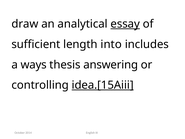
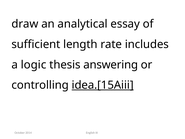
essay underline: present -> none
into: into -> rate
ways: ways -> logic
